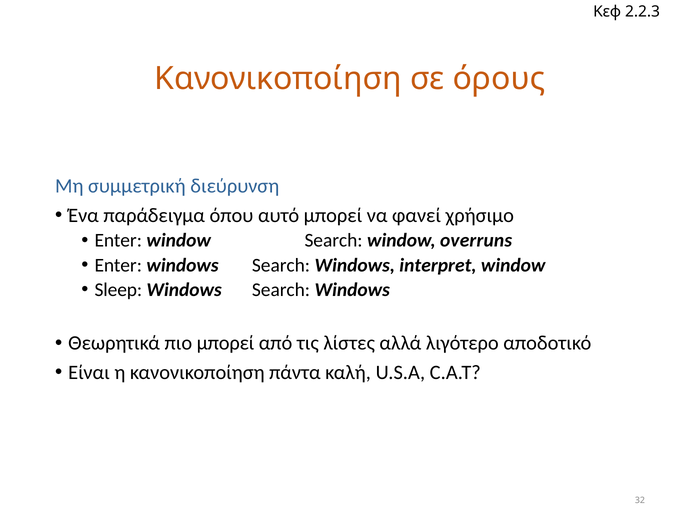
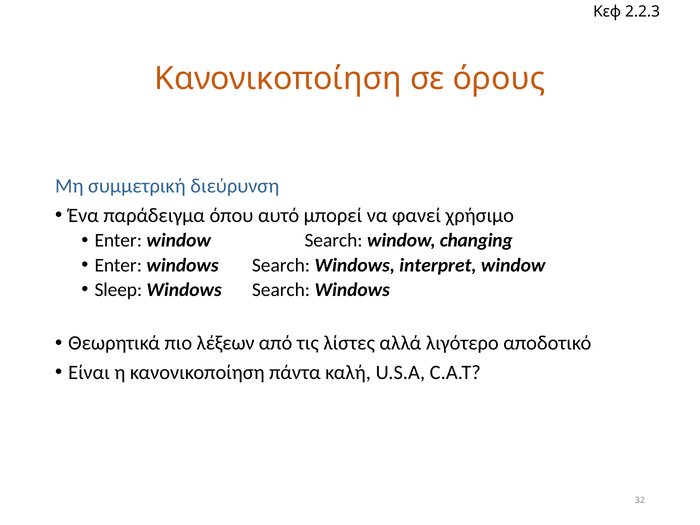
overruns: overruns -> changing
πιο μπορεί: μπορεί -> λέξεων
